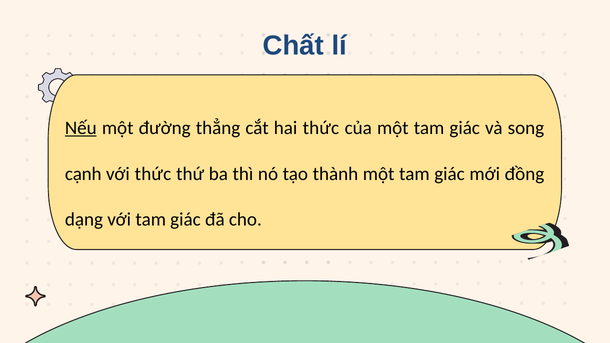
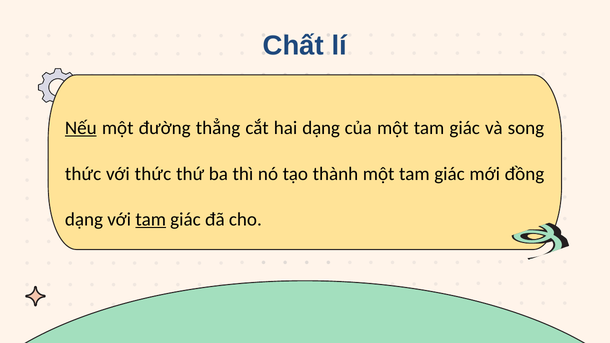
hai thức: thức -> dạng
cạnh at (83, 174): cạnh -> thức
tam at (151, 220) underline: none -> present
